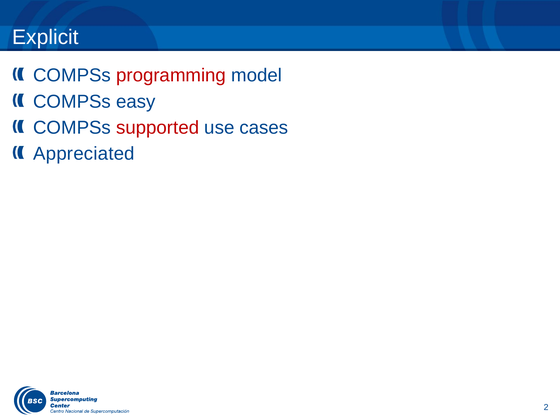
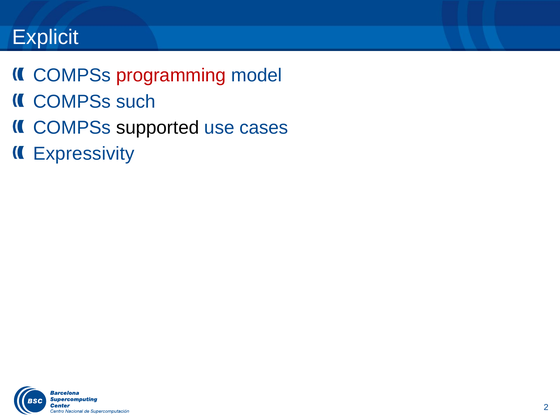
easy: easy -> such
supported colour: red -> black
Appreciated: Appreciated -> Expressivity
